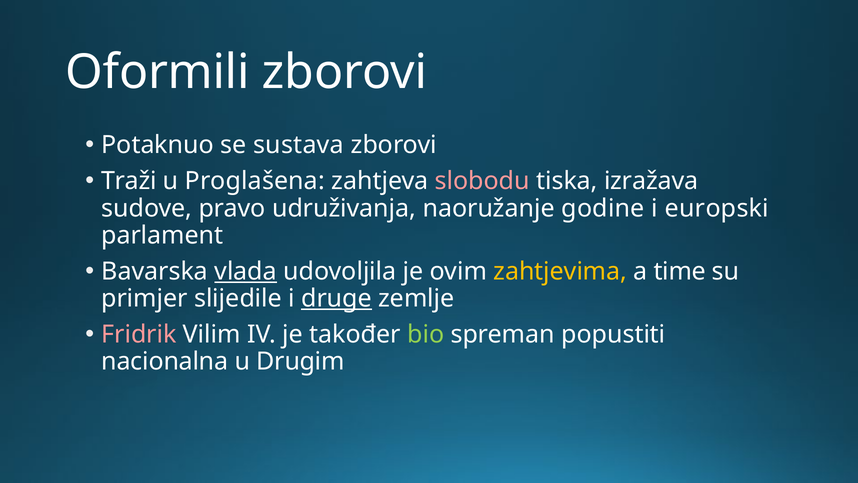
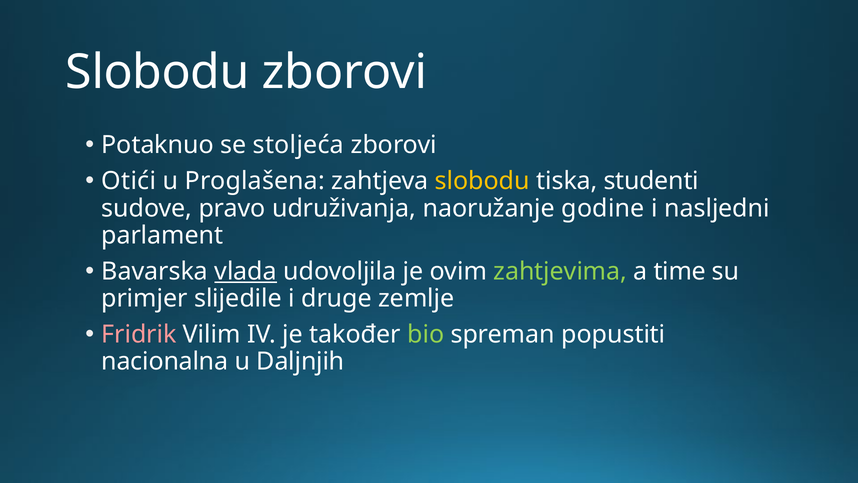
Oformili at (157, 72): Oformili -> Slobodu
sustava: sustava -> stoljeća
Traži: Traži -> Otići
slobodu at (482, 181) colour: pink -> yellow
izražava: izražava -> studenti
europski: europski -> nasljedni
zahtjevima colour: yellow -> light green
druge underline: present -> none
Drugim: Drugim -> Daljnjih
